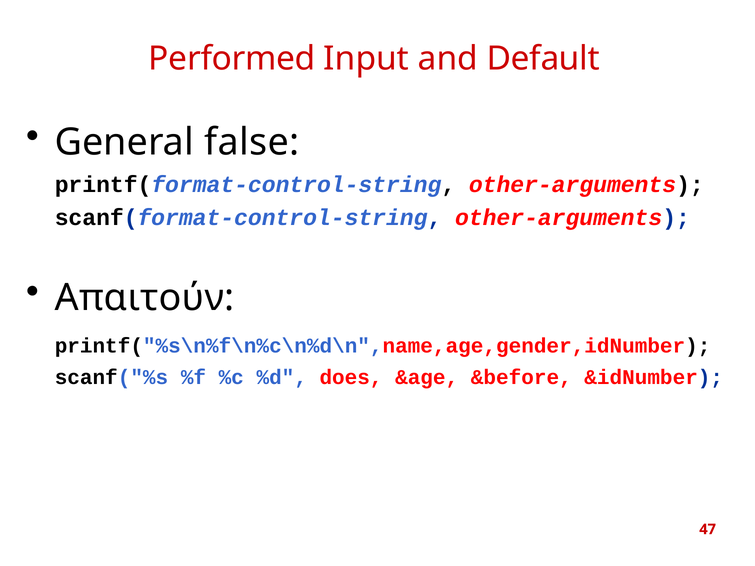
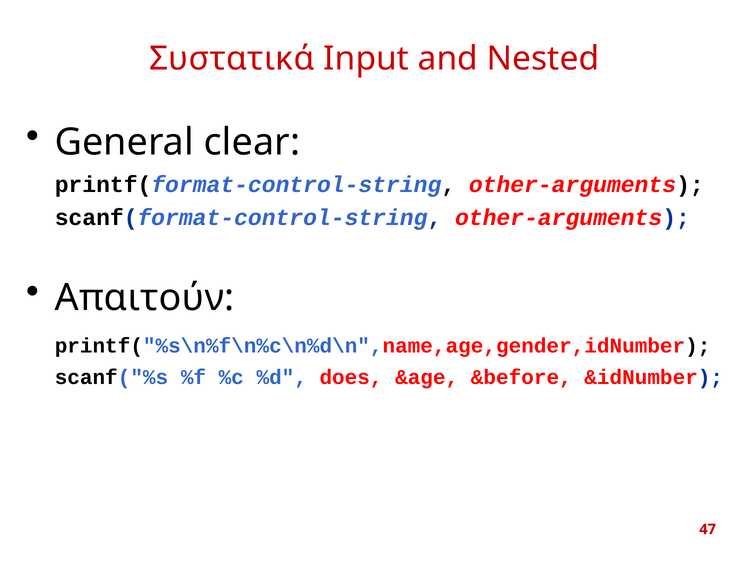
Performed: Performed -> Συστατικά
Default: Default -> Nested
false: false -> clear
